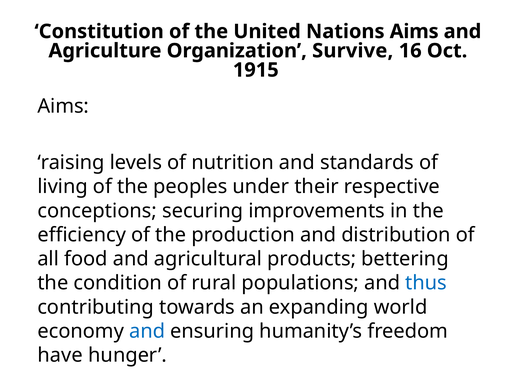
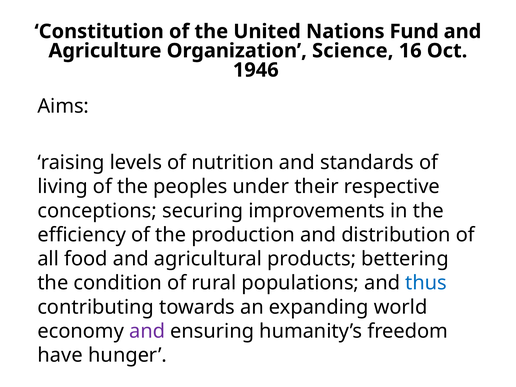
Nations Aims: Aims -> Fund
Survive: Survive -> Science
1915: 1915 -> 1946
and at (147, 331) colour: blue -> purple
